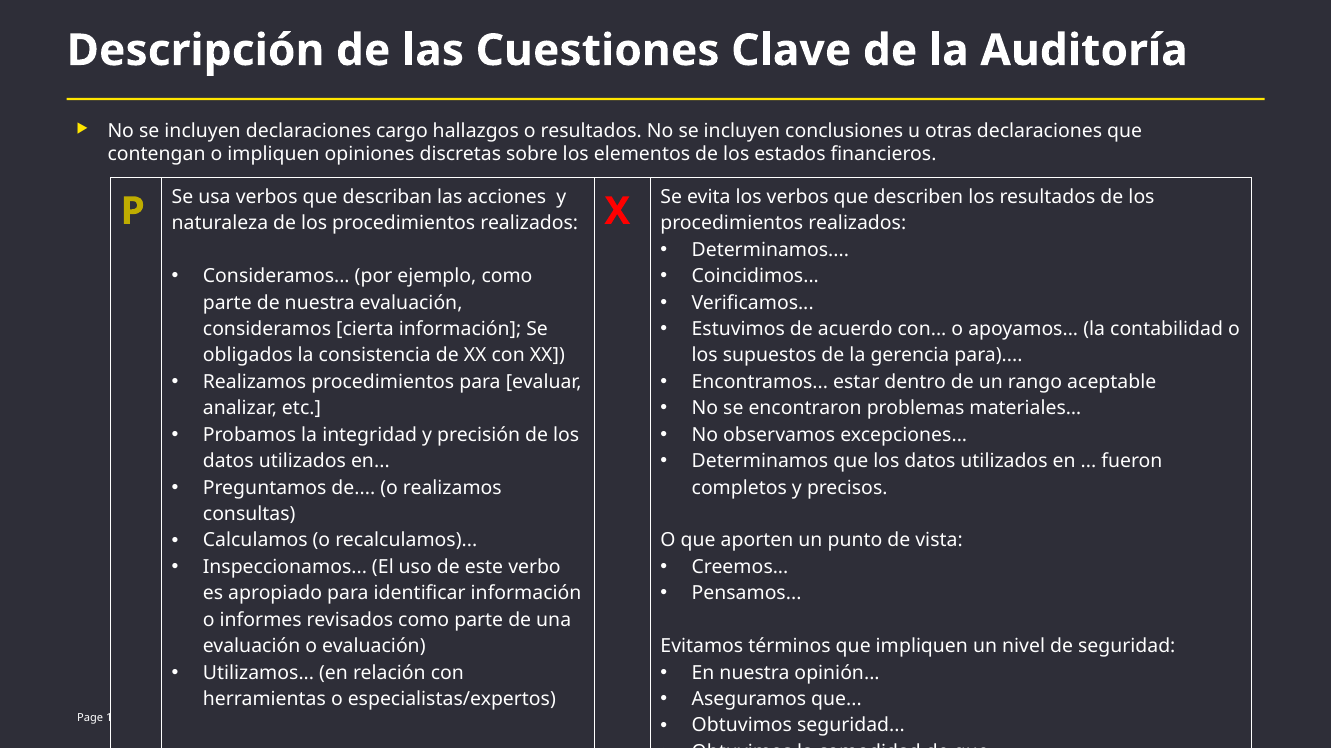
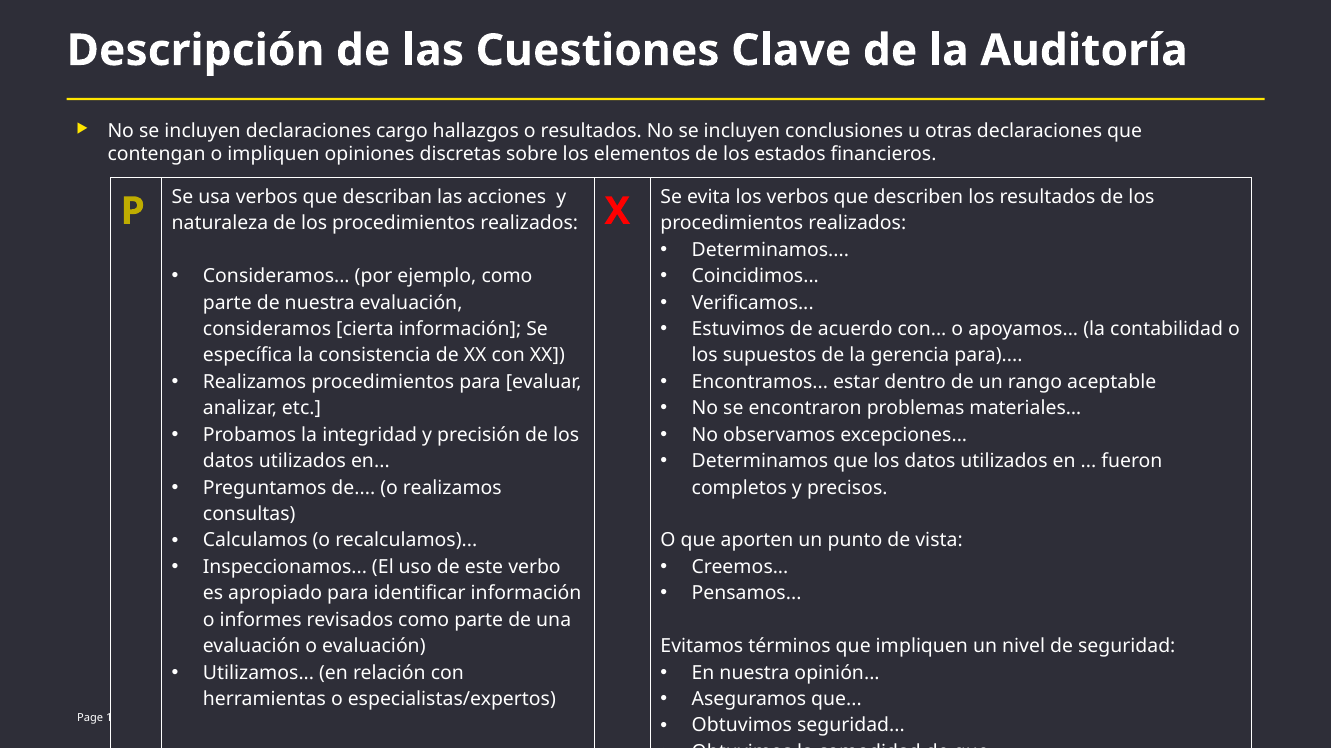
obligados: obligados -> específica
